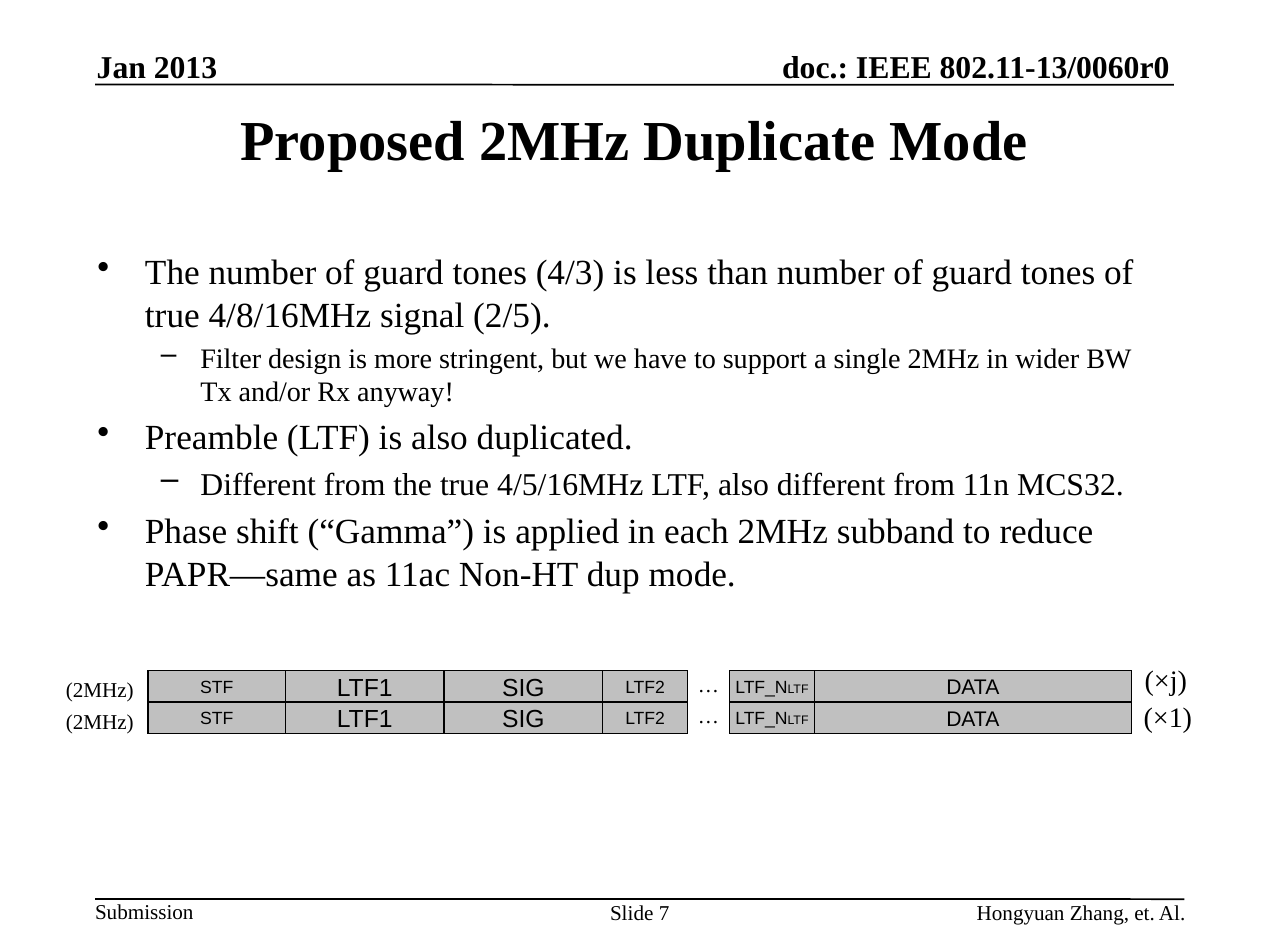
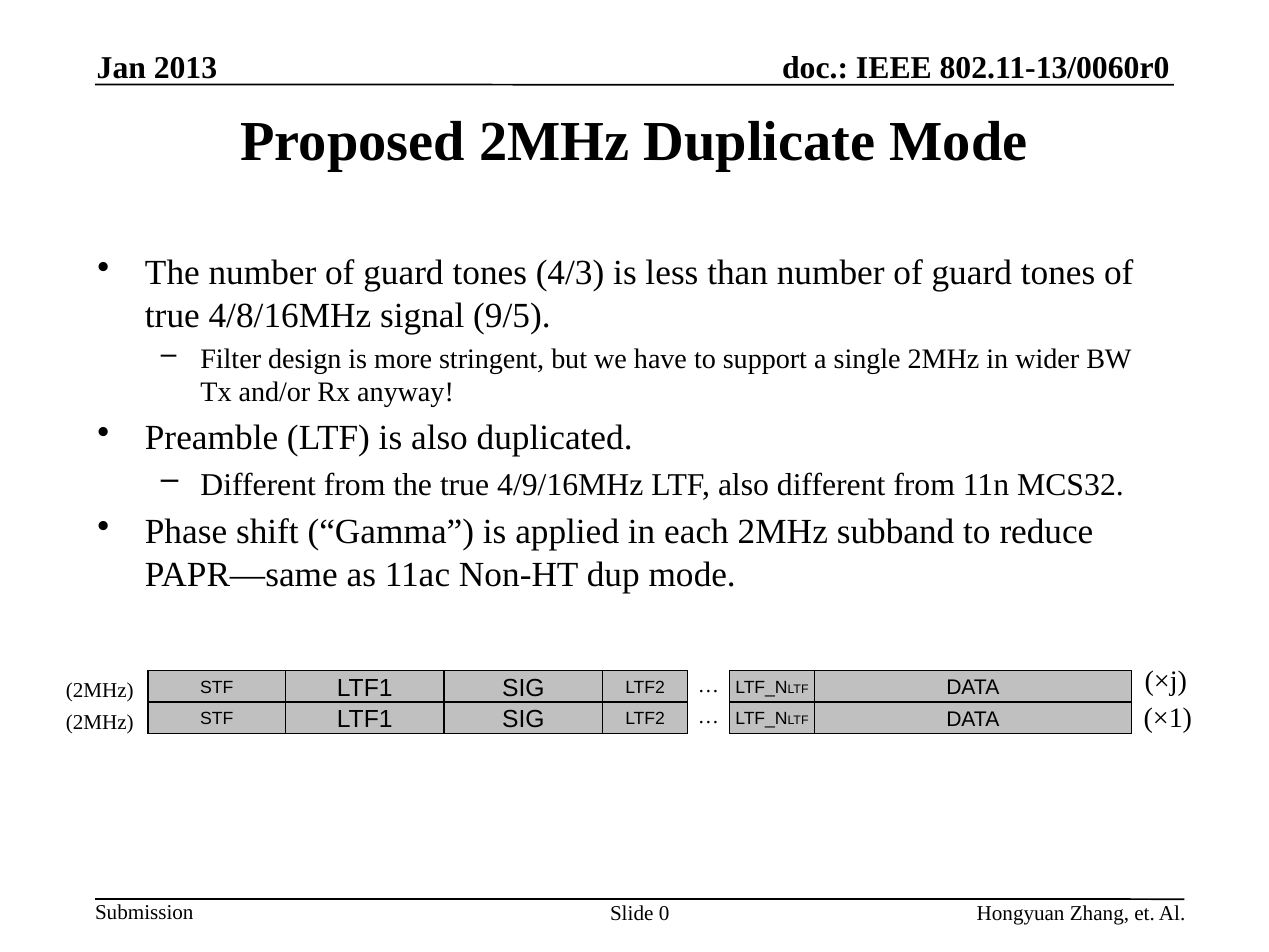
2/5: 2/5 -> 9/5
4/5/16MHz: 4/5/16MHz -> 4/9/16MHz
7: 7 -> 0
